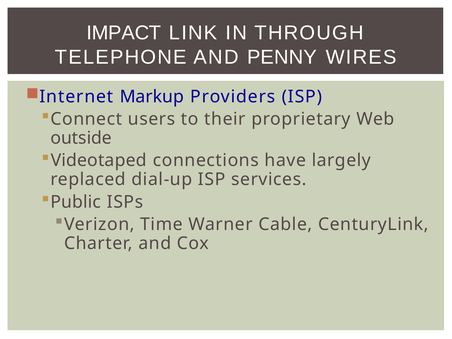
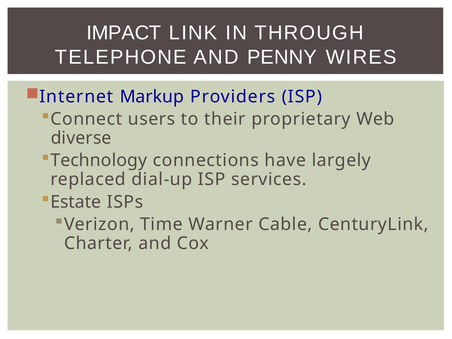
outside: outside -> diverse
Videotaped: Videotaped -> Technology
Public: Public -> Estate
